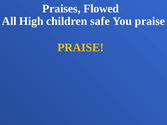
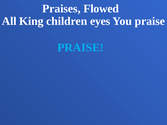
High: High -> King
safe: safe -> eyes
PRAISE at (81, 48) colour: yellow -> light blue
